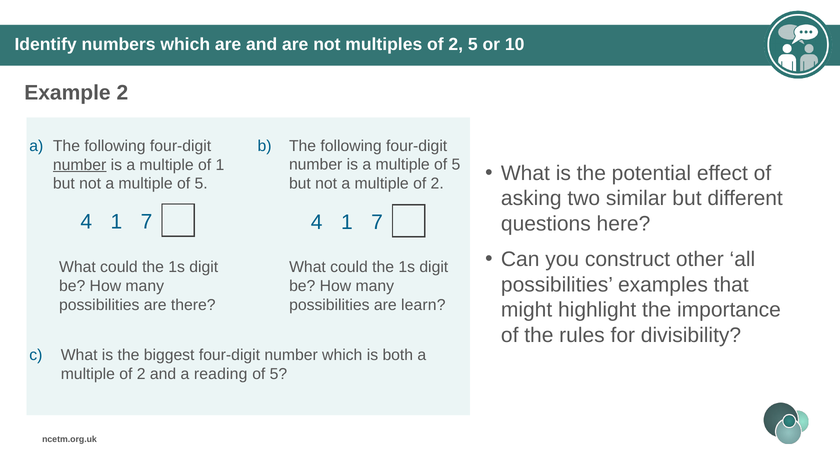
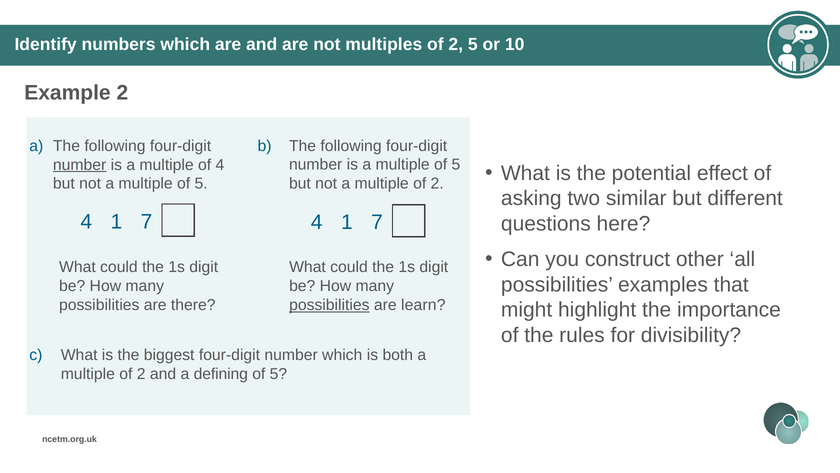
of 1: 1 -> 4
possibilities at (329, 305) underline: none -> present
reading: reading -> defining
